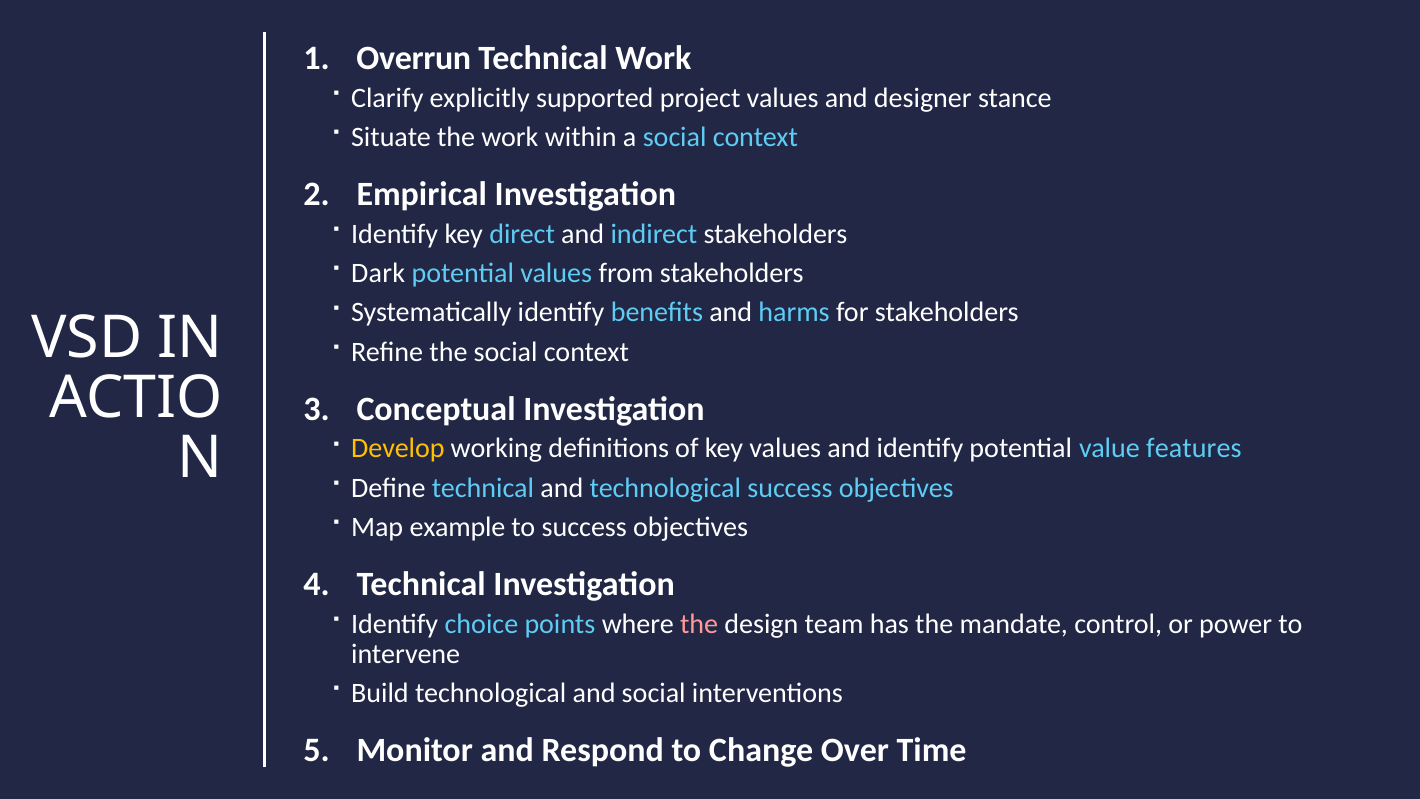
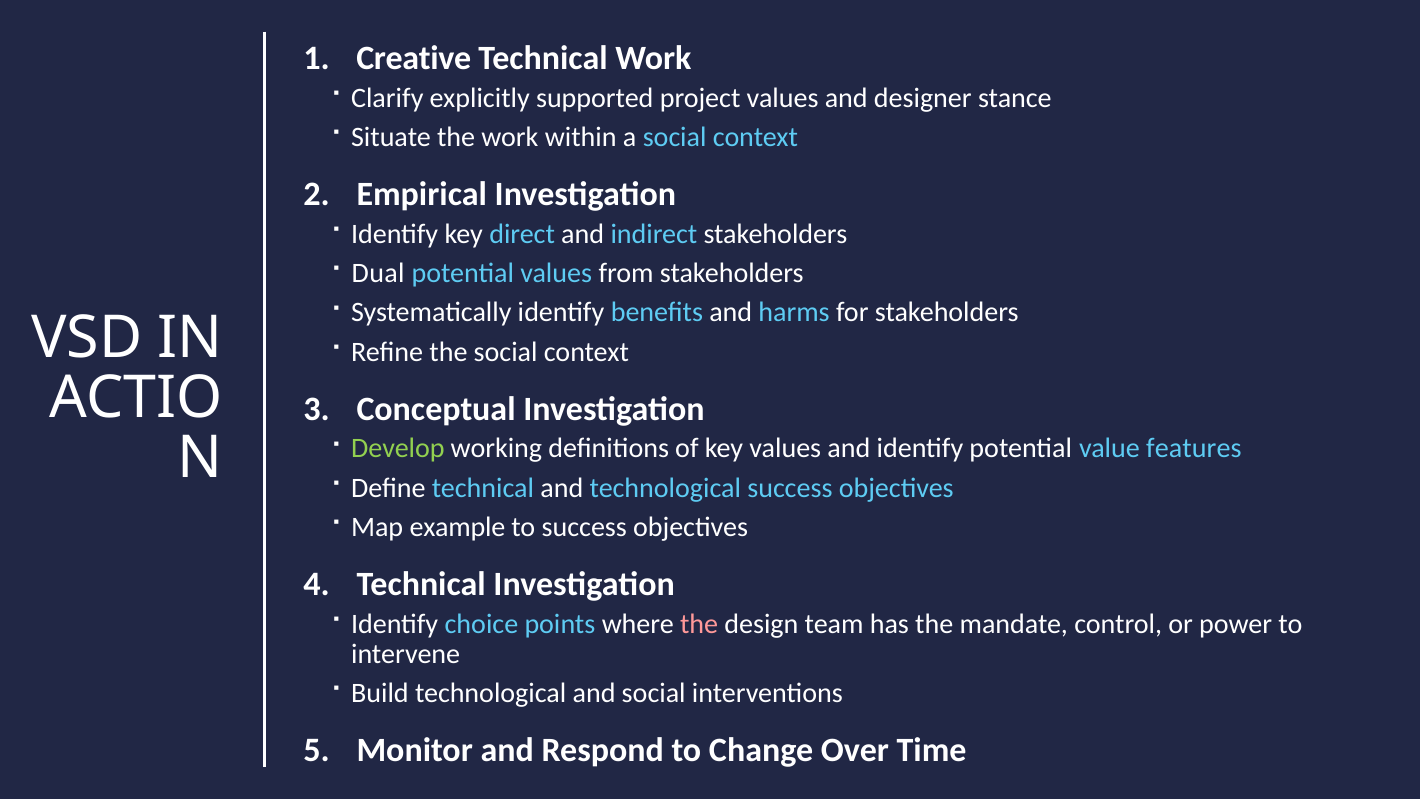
Overrun: Overrun -> Creative
Dark: Dark -> Dual
Develop colour: yellow -> light green
